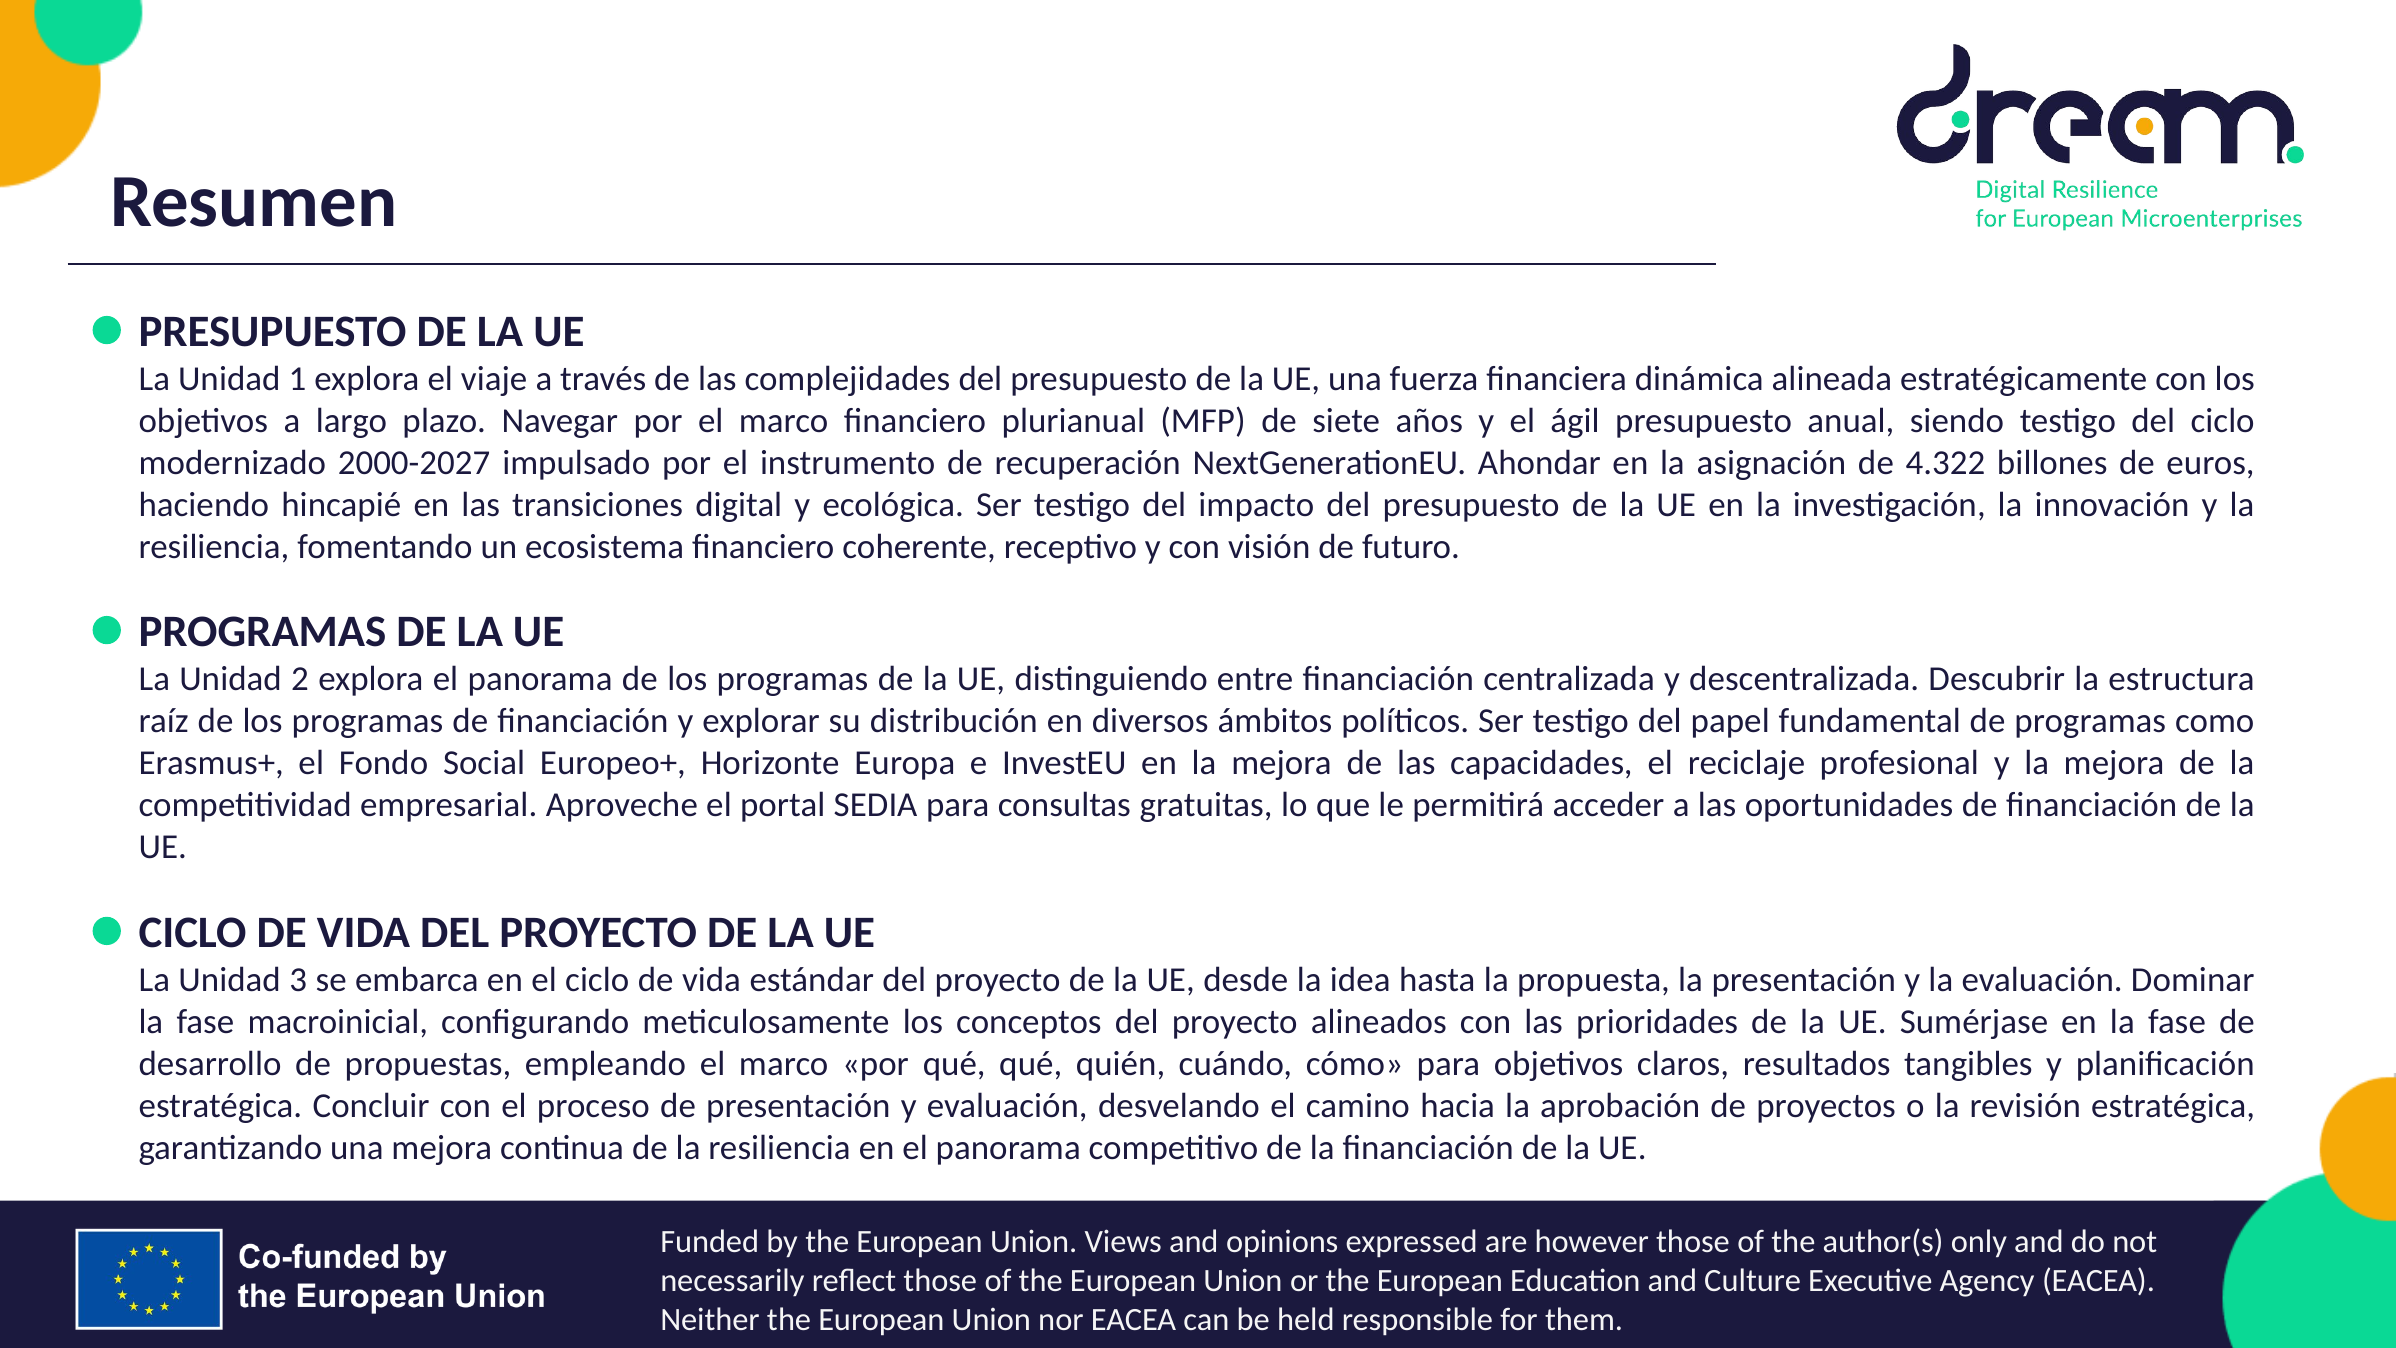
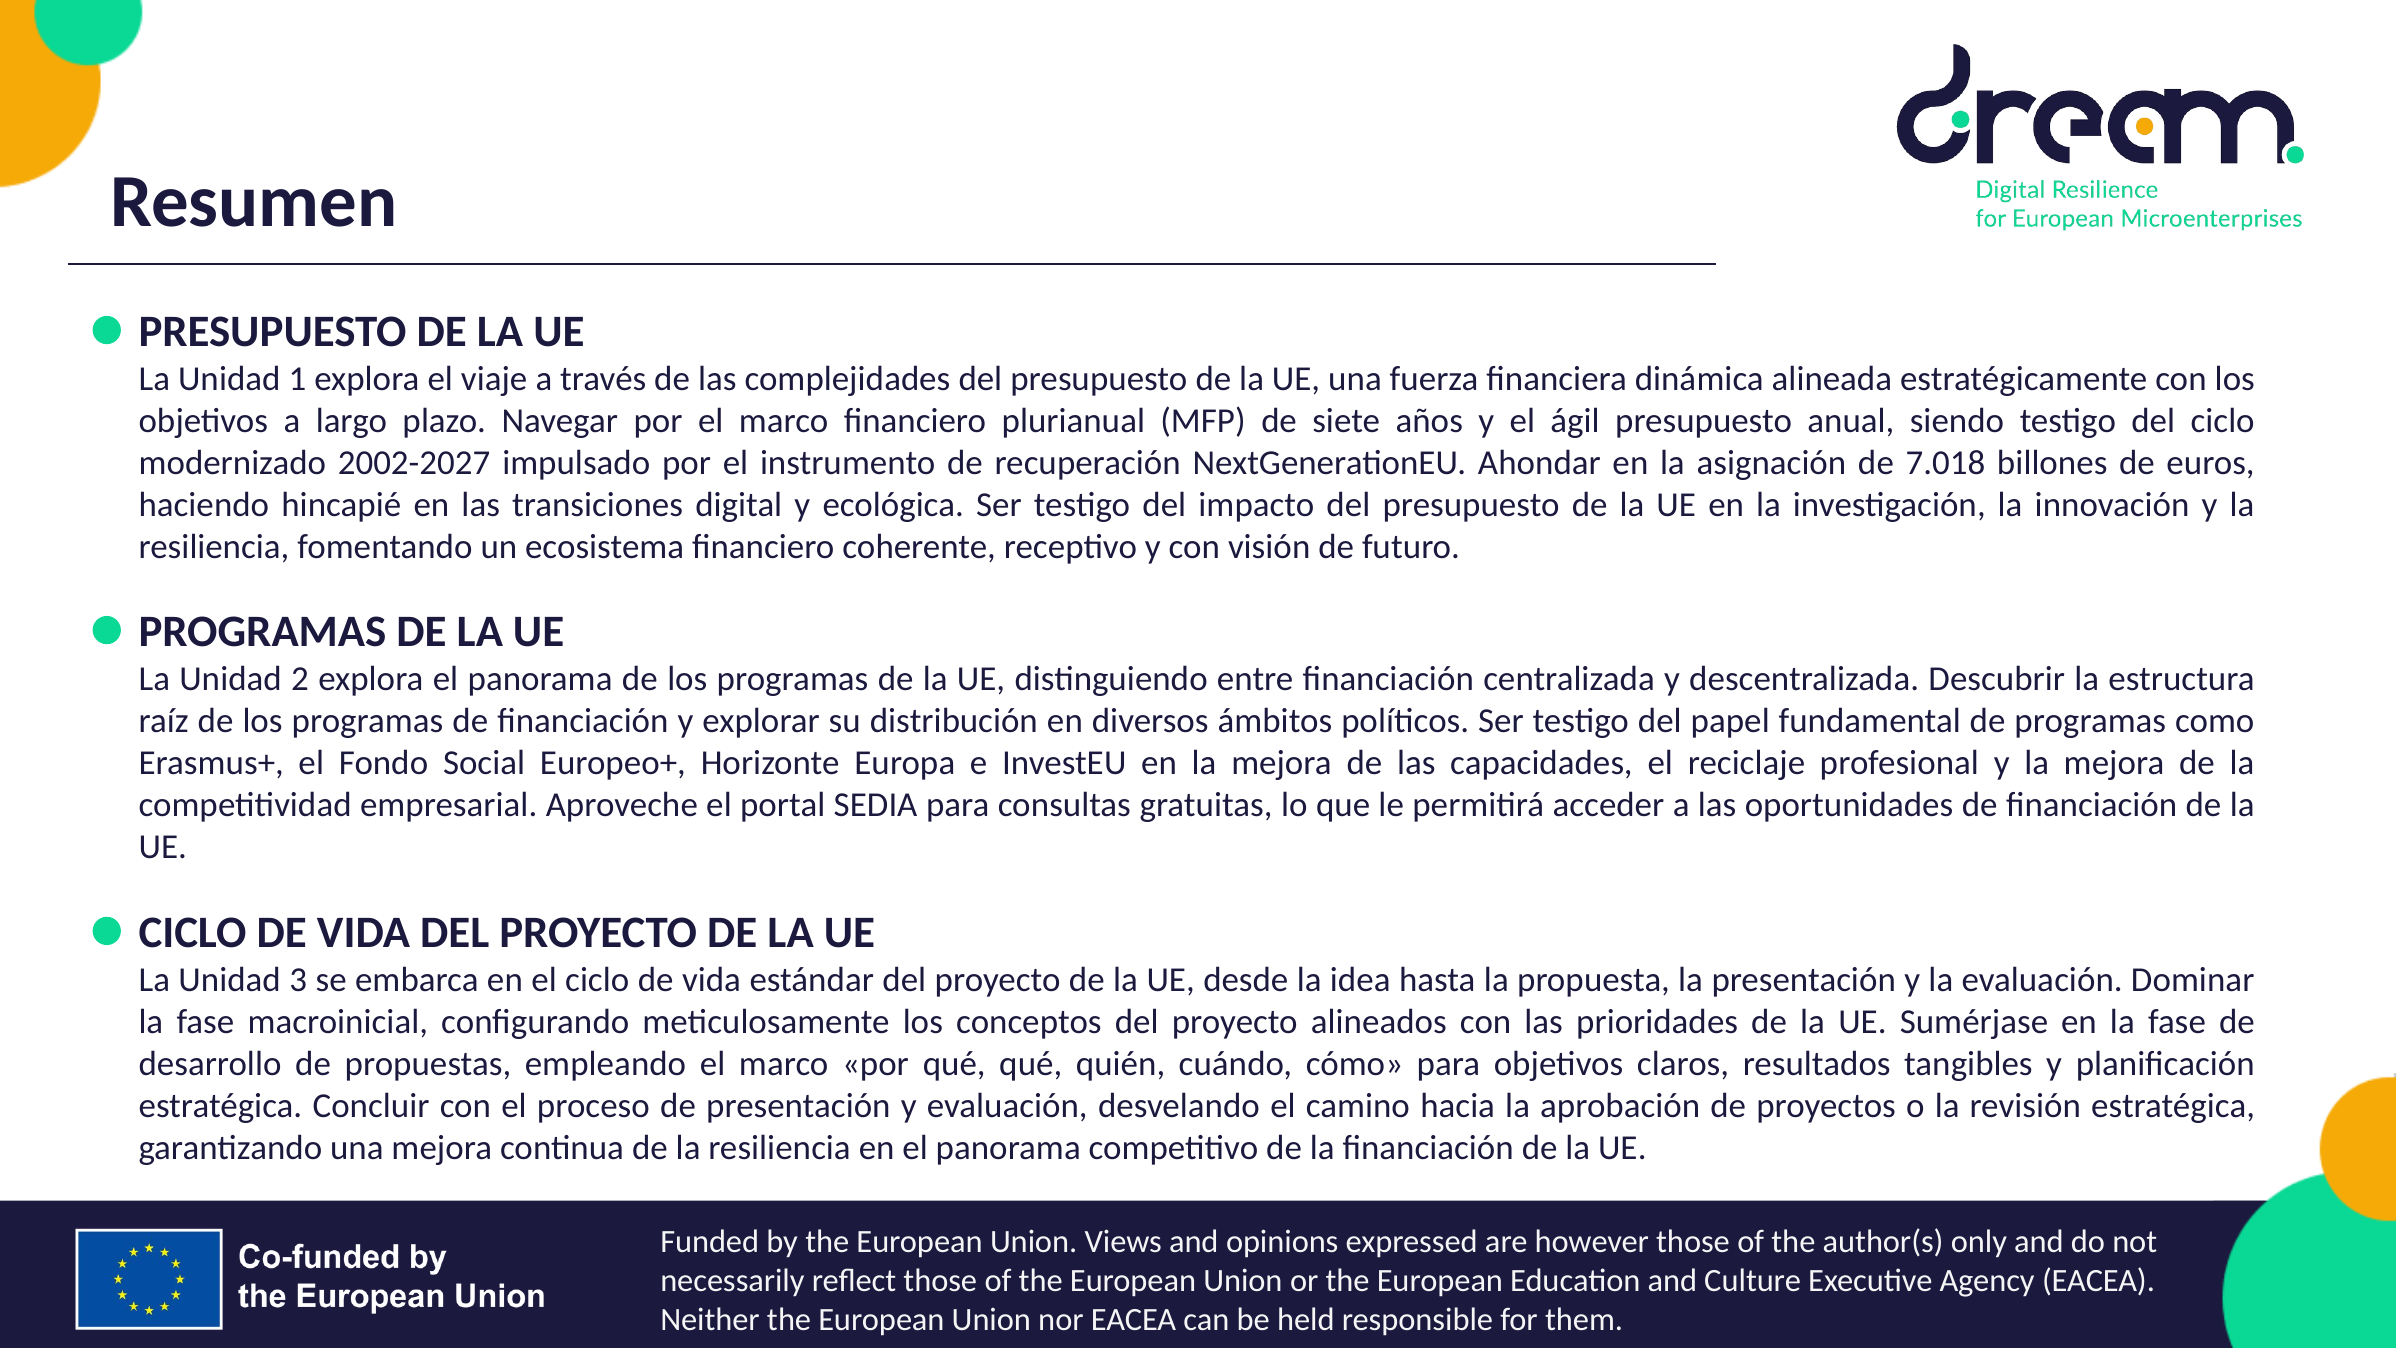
2000-2027: 2000-2027 -> 2002-2027
4.322: 4.322 -> 7.018
